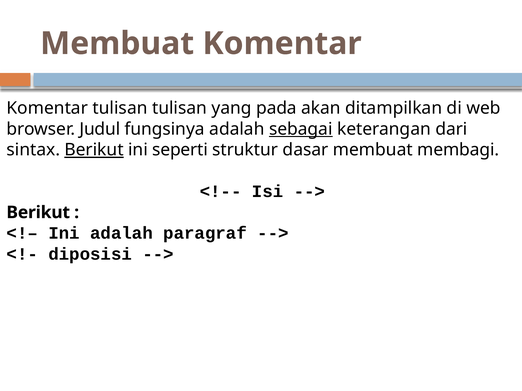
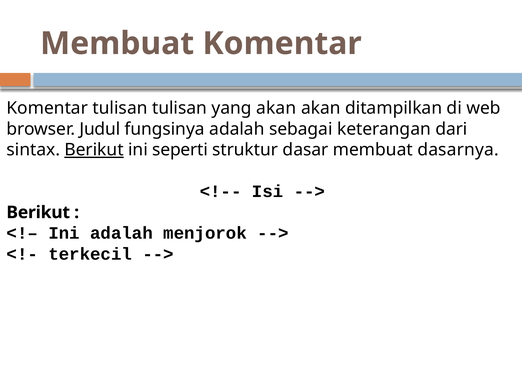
yang pada: pada -> akan
sebagai underline: present -> none
membagi: membagi -> dasarnya
paragraf: paragraf -> menjorok
diposisi: diposisi -> terkecil
